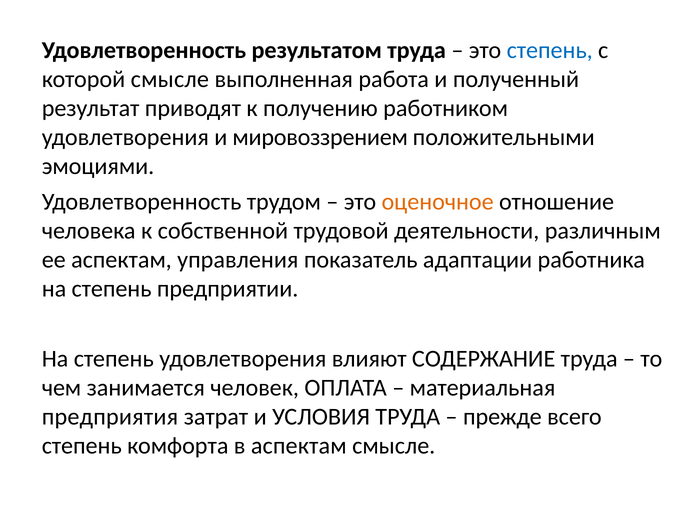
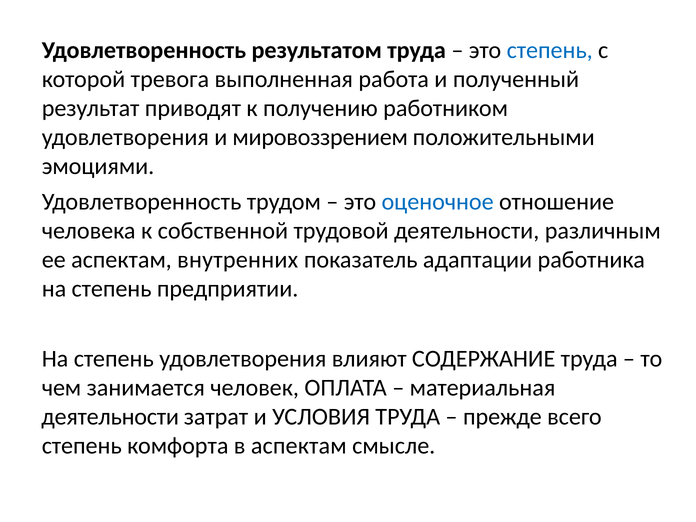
которой смысле: смысле -> тревога
оценочное colour: orange -> blue
управления: управления -> внутренних
предприятия at (110, 417): предприятия -> деятельности
